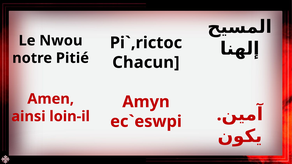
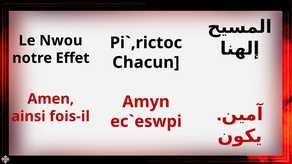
Pitié: Pitié -> Effet
loin-il: loin-il -> fois-il
